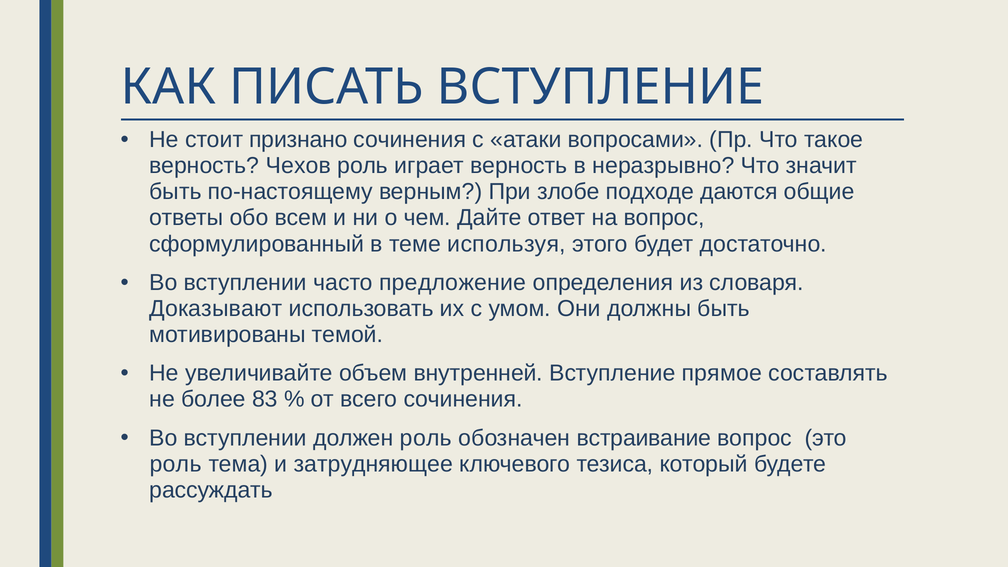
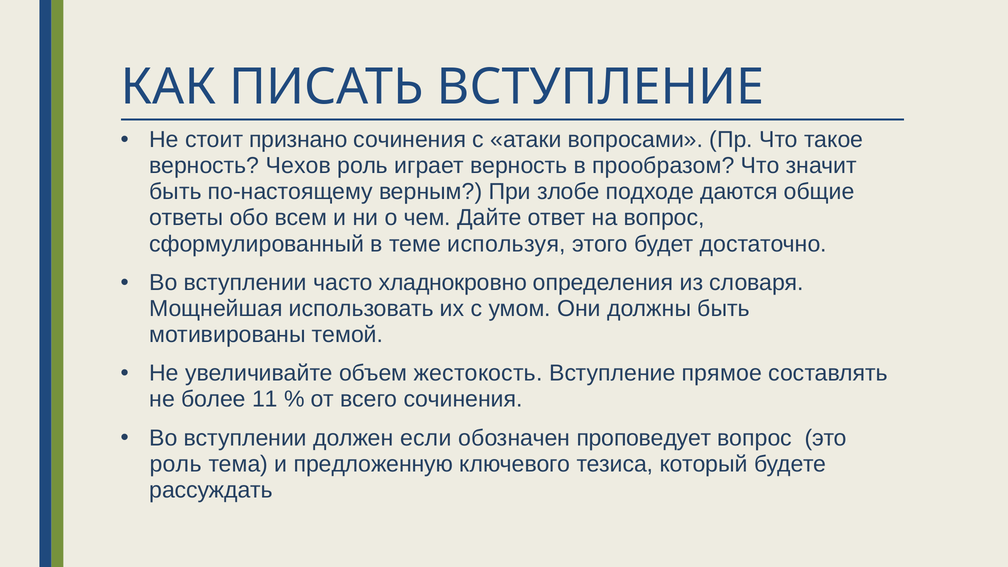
неразрывно: неразрывно -> прообразом
предложение: предложение -> хладнокровно
Доказывают: Доказывают -> Мощнейшая
внутренней: внутренней -> жестокость
83: 83 -> 11
должен роль: роль -> если
встраивание: встраивание -> проповедует
затрудняющее: затрудняющее -> предложенную
